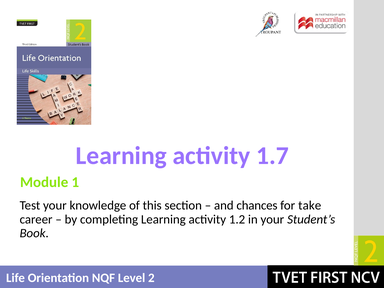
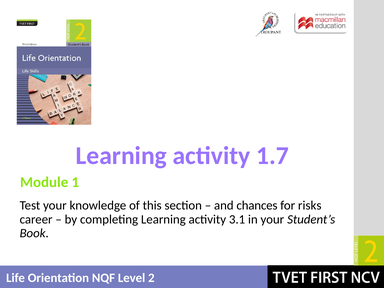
take: take -> risks
1.2: 1.2 -> 3.1
